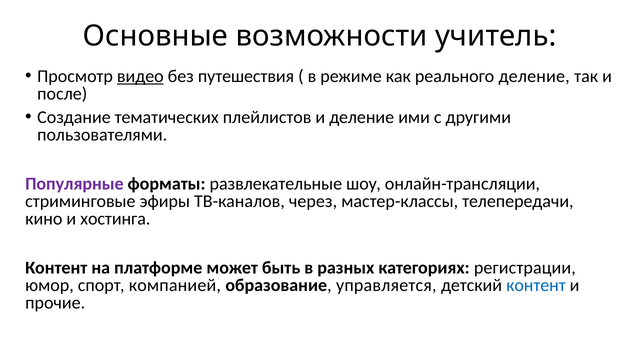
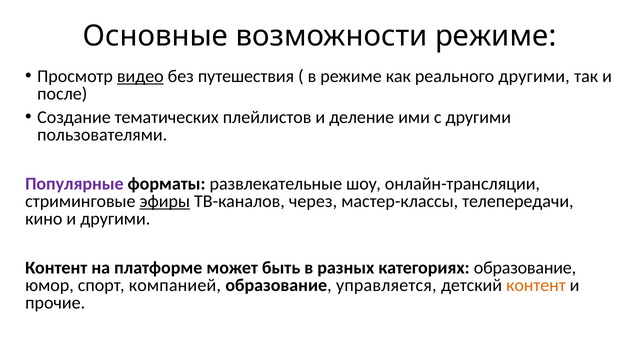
возможности учитель: учитель -> режиме
реального деление: деление -> другими
эфиры underline: none -> present
и хостинга: хостинга -> другими
категориях регистрации: регистрации -> образование
контент at (536, 285) colour: blue -> orange
